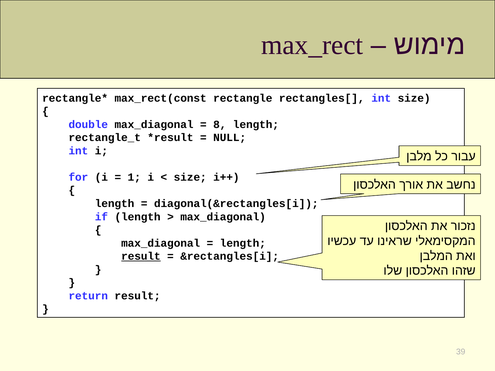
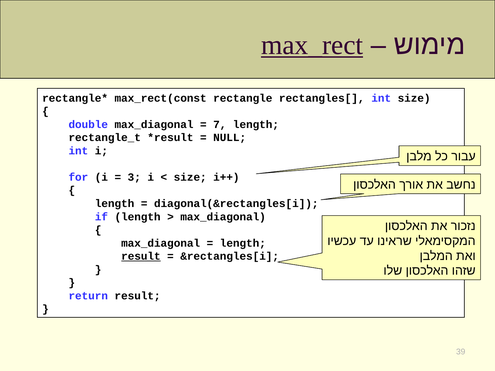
max_rect underline: none -> present
8: 8 -> 7
1: 1 -> 3
